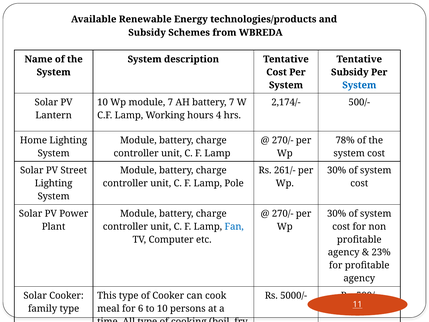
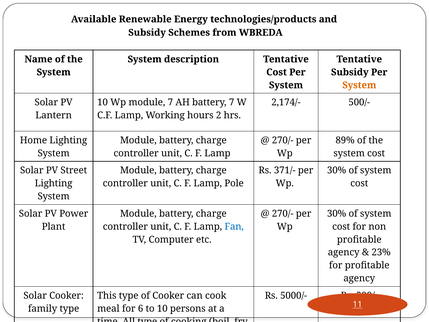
System at (359, 85) colour: blue -> orange
4: 4 -> 2
78%: 78% -> 89%
261/-: 261/- -> 371/-
